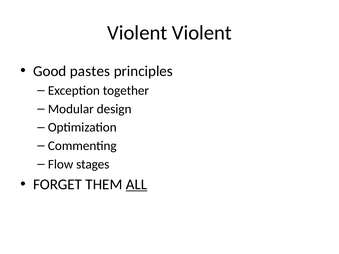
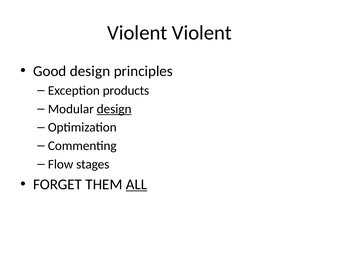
Good pastes: pastes -> design
together: together -> products
design at (114, 109) underline: none -> present
